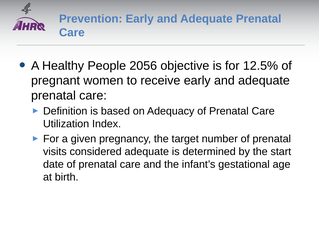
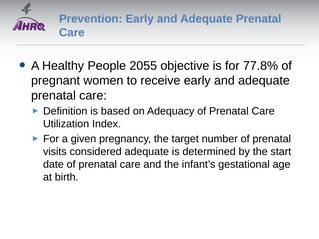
2056: 2056 -> 2055
12.5%: 12.5% -> 77.8%
